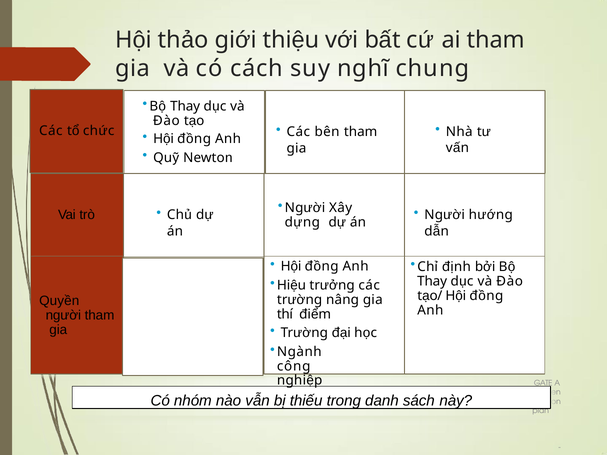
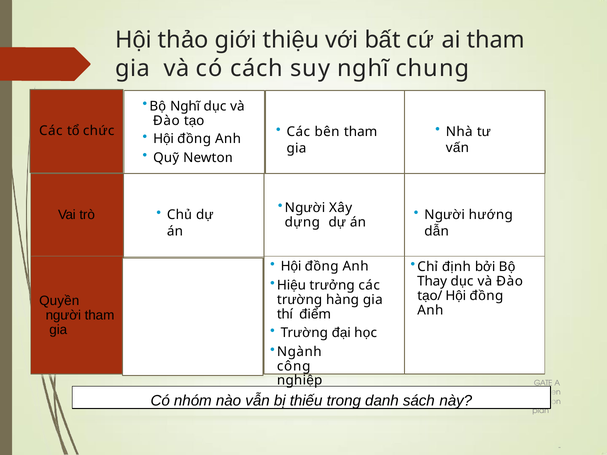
Thay at (185, 106): Thay -> Nghĩ
nâng: nâng -> hàng
